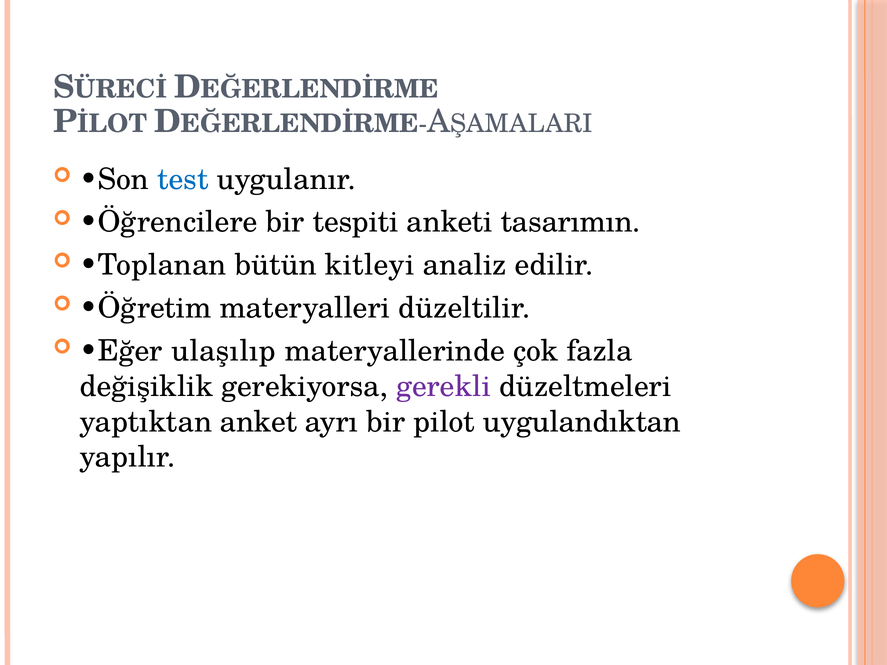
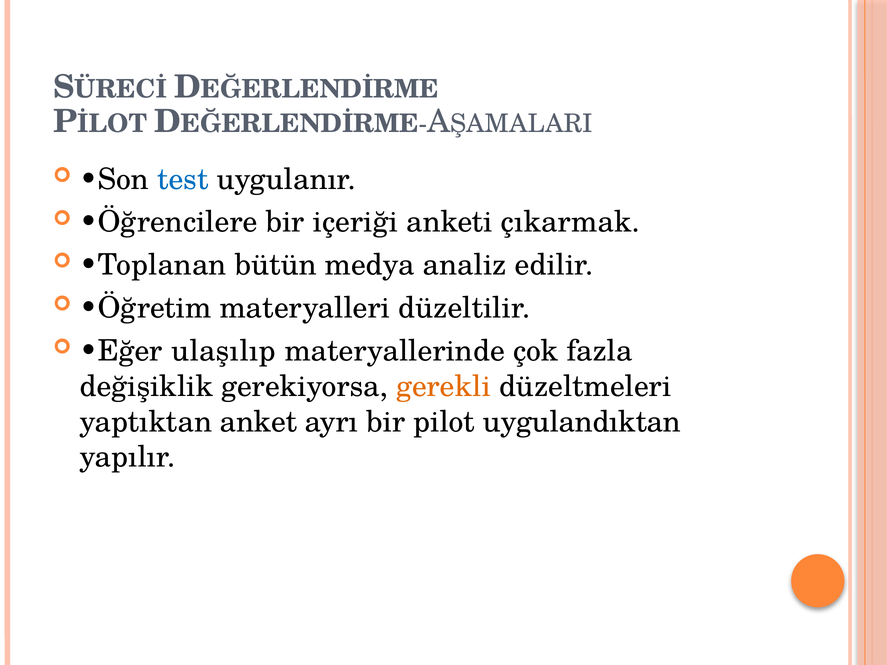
tespiti: tespiti -> içeriği
tasarımın: tasarımın -> çıkarmak
kitleyi: kitleyi -> medya
gerekli colour: purple -> orange
